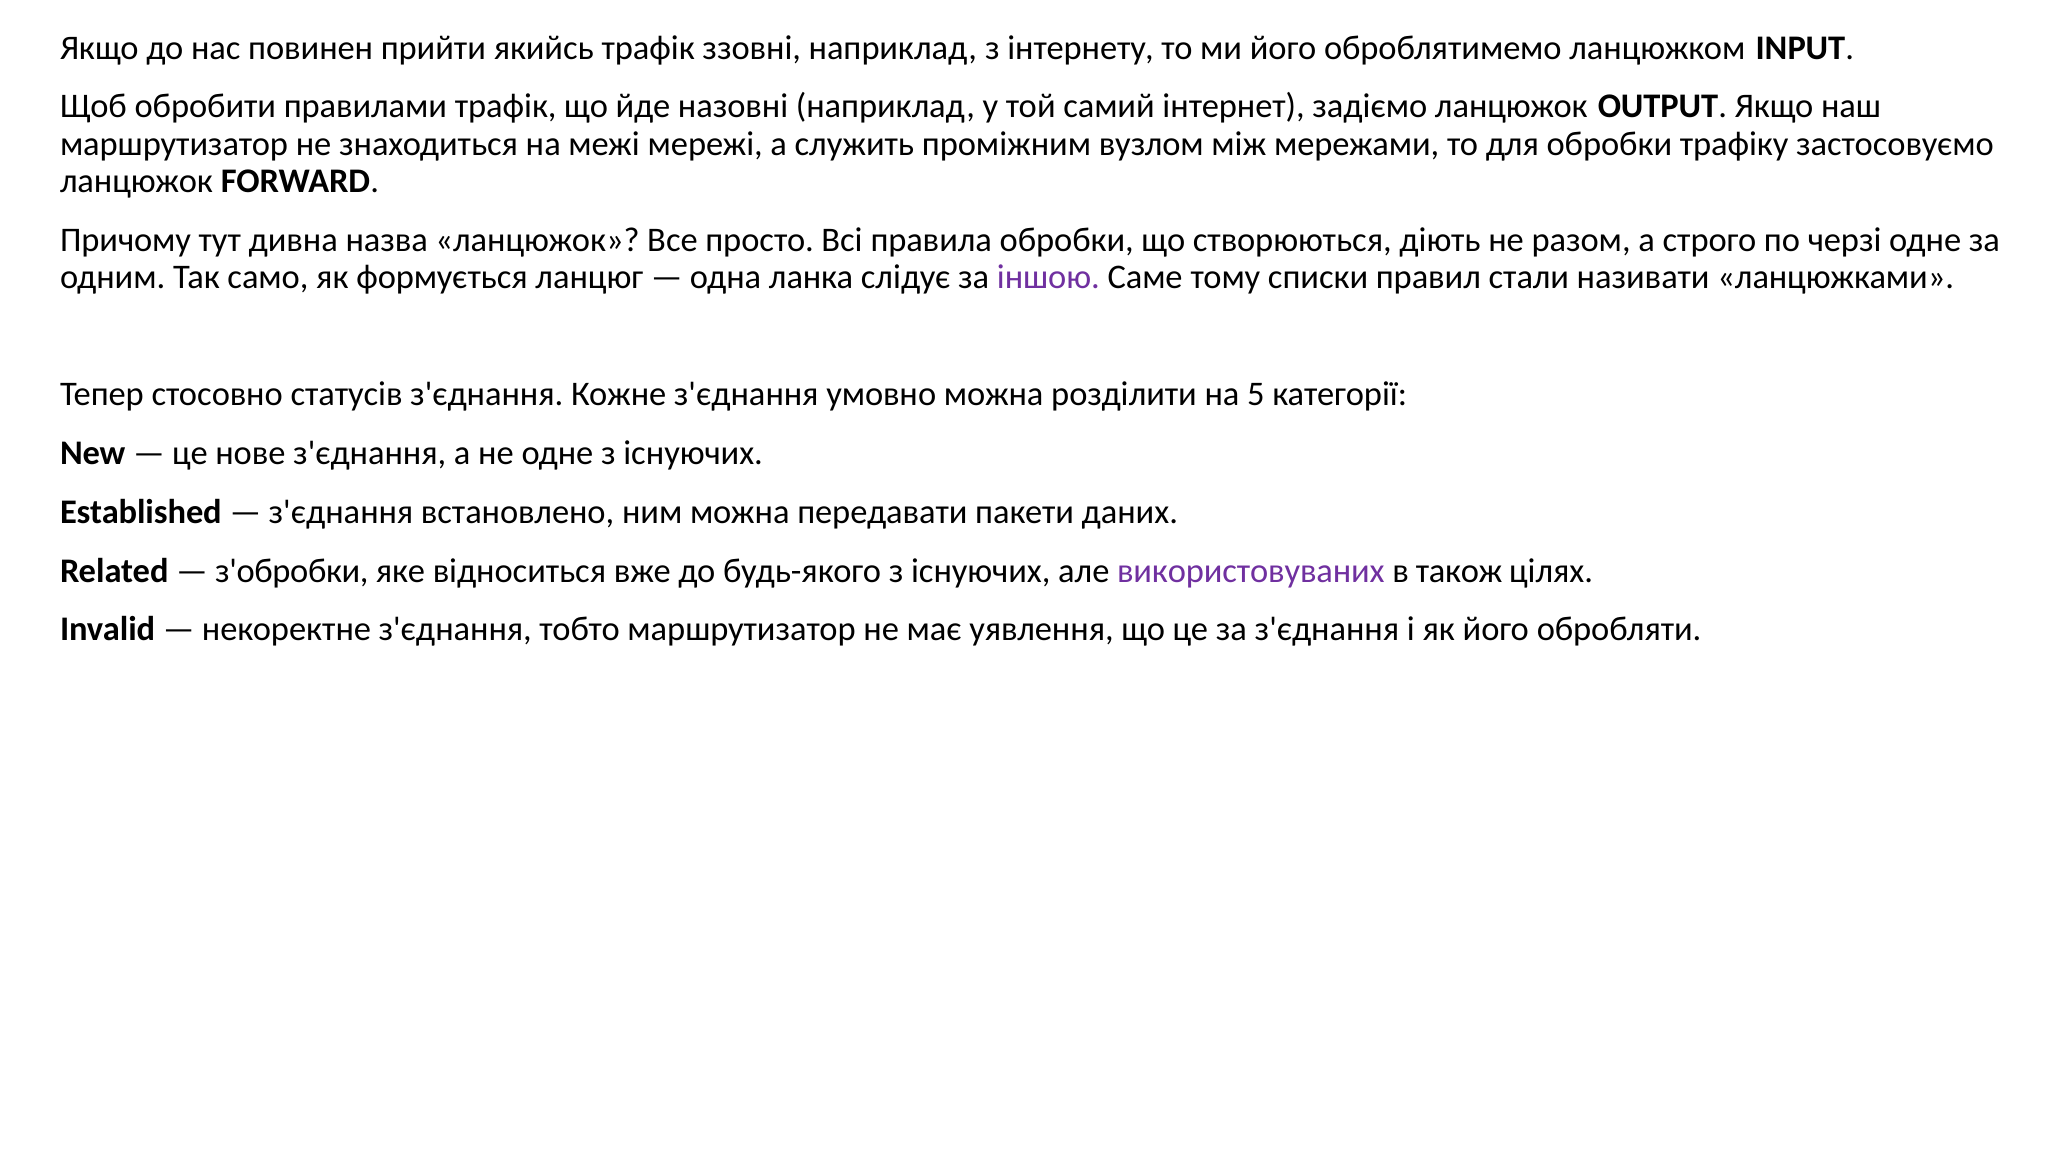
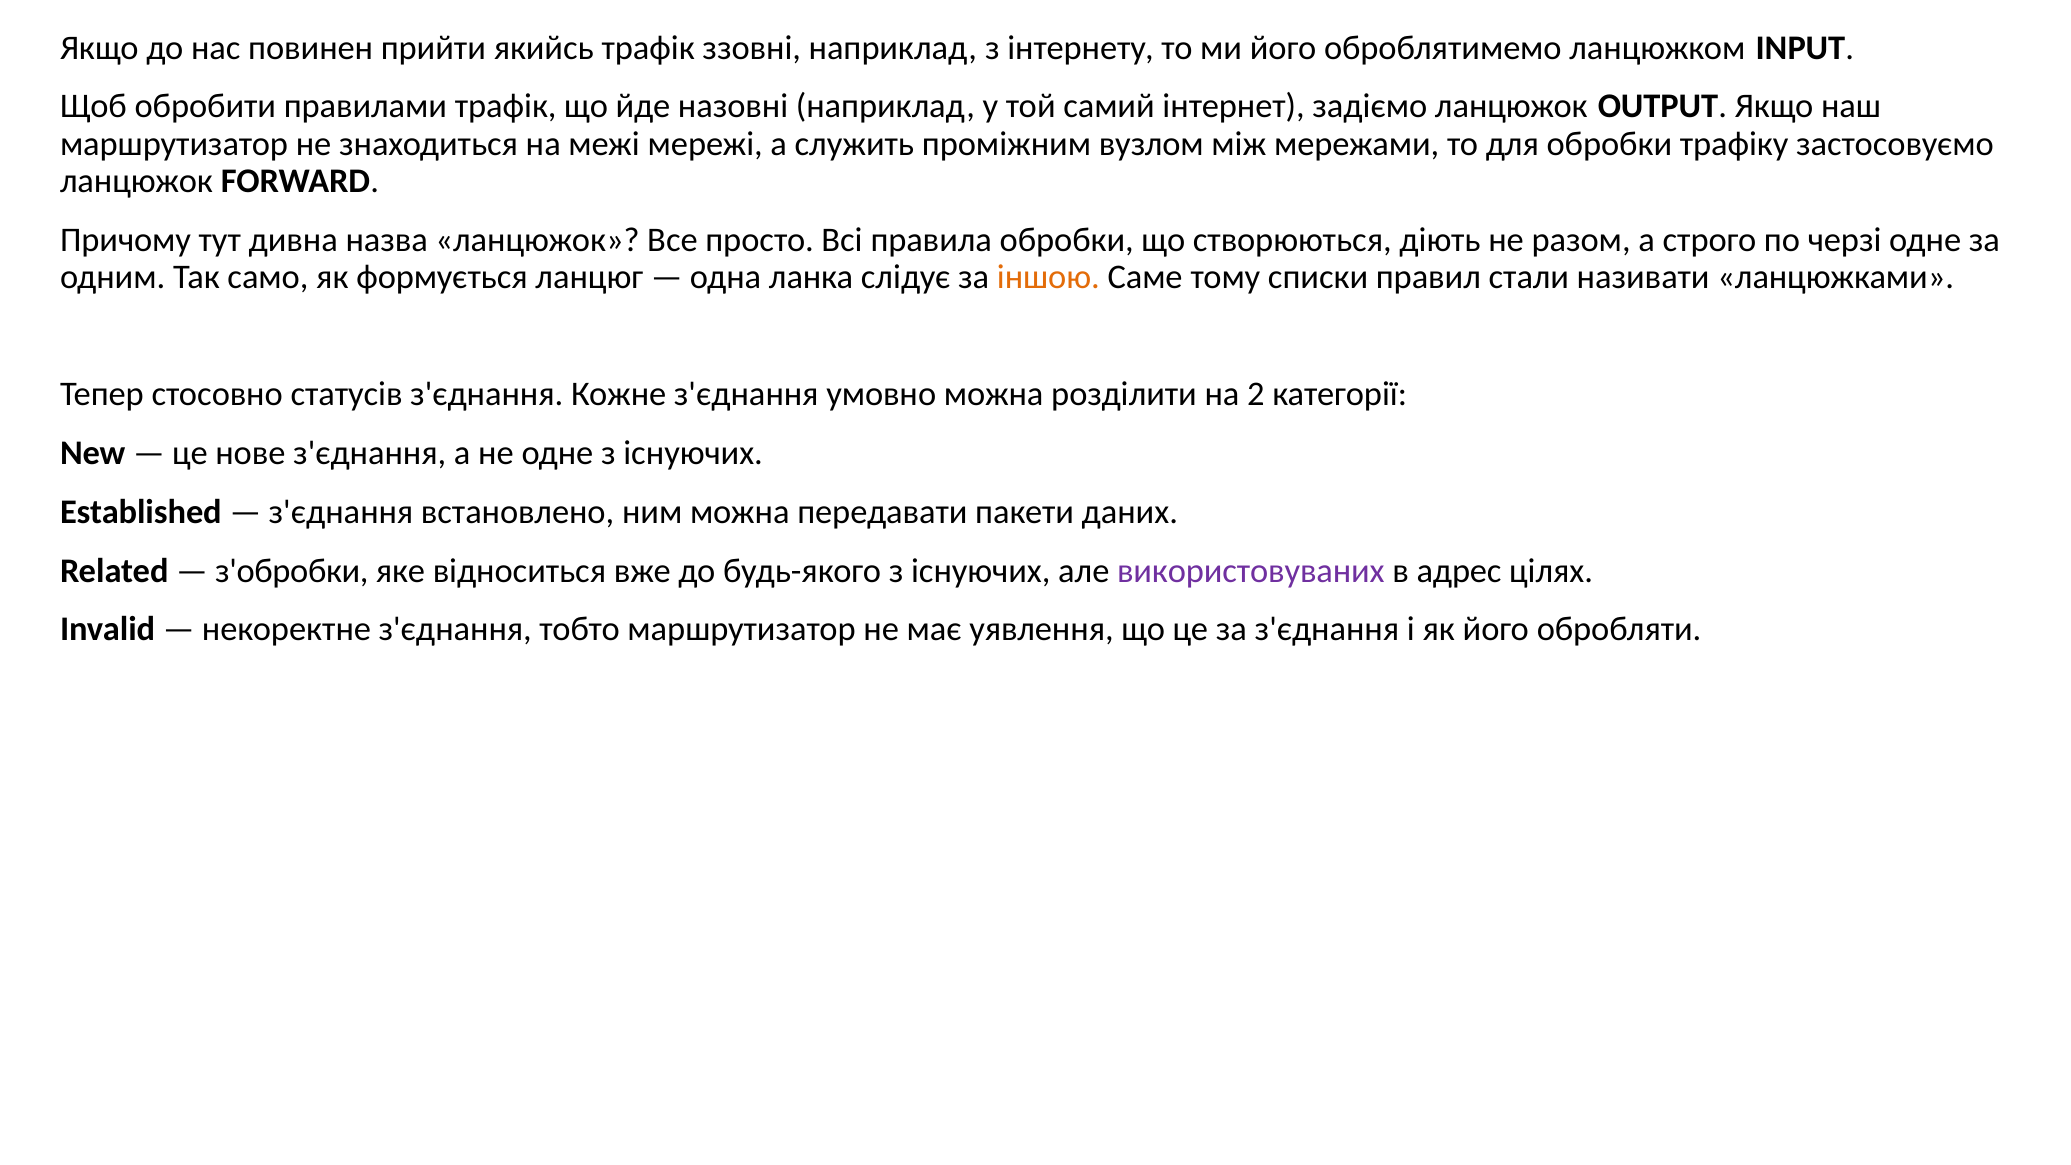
іншою colour: purple -> orange
5: 5 -> 2
також: також -> адрес
